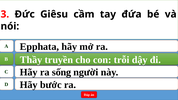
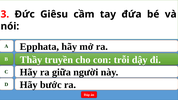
sống: sống -> giữa
